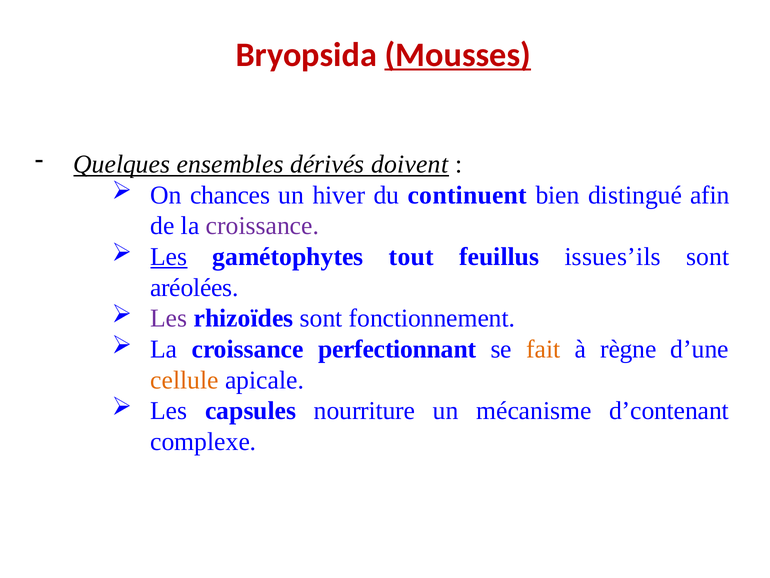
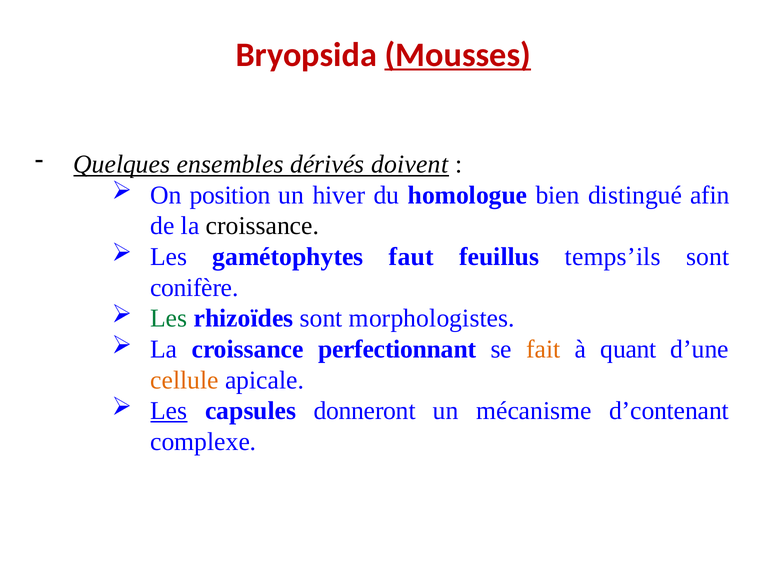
chances: chances -> position
continuent: continuent -> homologue
croissance at (262, 226) colour: purple -> black
Les at (169, 257) underline: present -> none
tout: tout -> faut
issues’ils: issues’ils -> temps’ils
aréolées: aréolées -> conifère
Les at (169, 318) colour: purple -> green
fonctionnement: fonctionnement -> morphologistes
règne: règne -> quant
Les at (169, 411) underline: none -> present
nourriture: nourriture -> donneront
